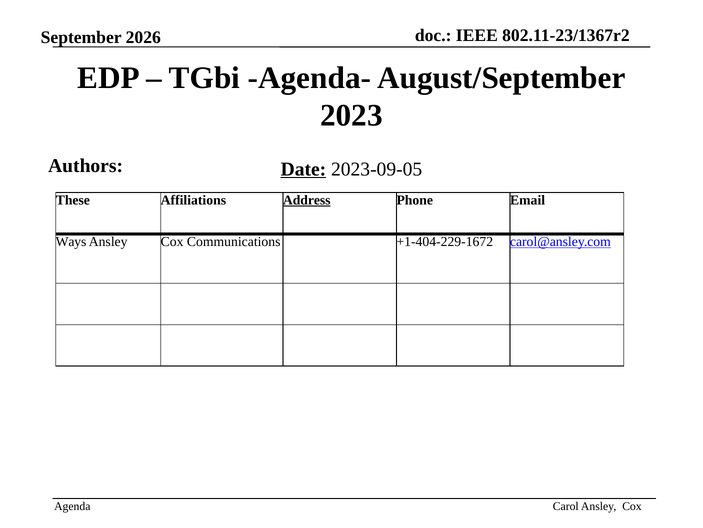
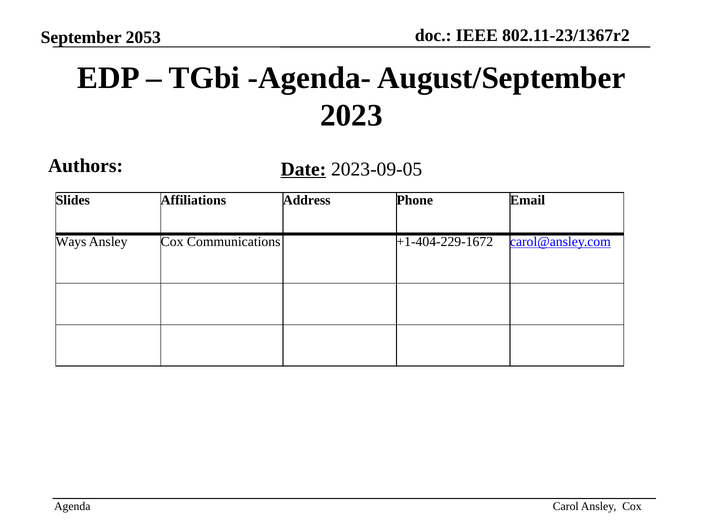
2026: 2026 -> 2053
These: These -> Slides
Address underline: present -> none
